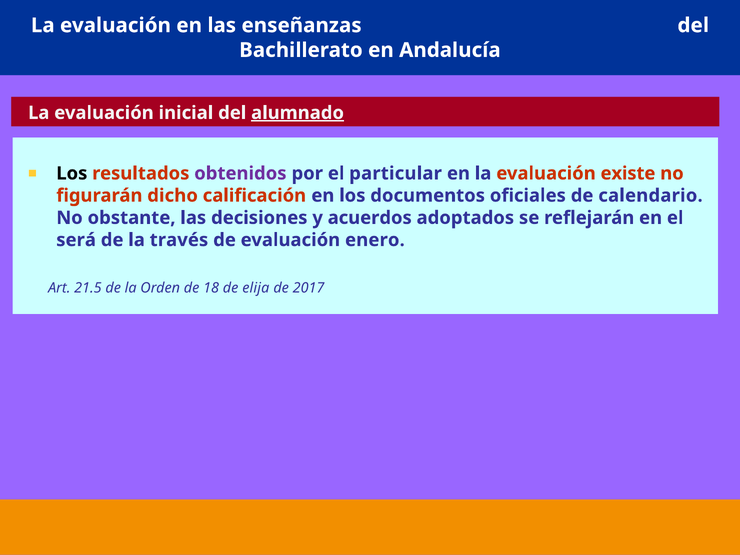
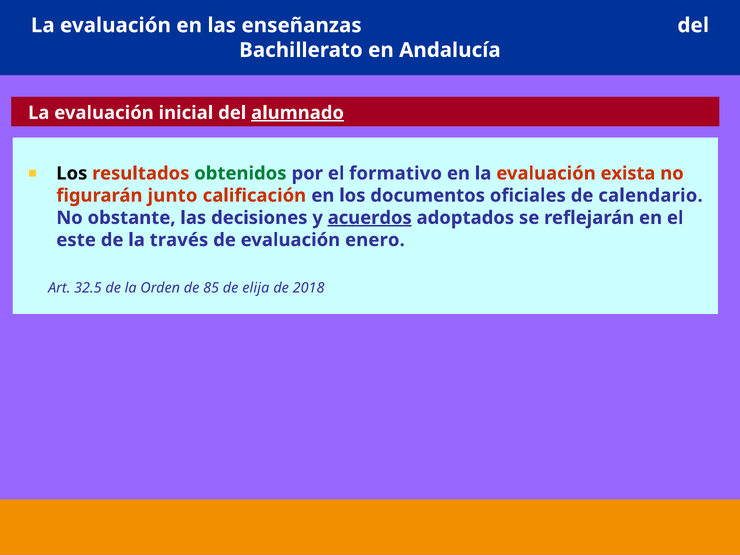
obtenidos colour: purple -> green
particular: particular -> formativo
existe: existe -> exista
dicho: dicho -> junto
acuerdos underline: none -> present
será: será -> este
21.5: 21.5 -> 32.5
18: 18 -> 85
2017: 2017 -> 2018
